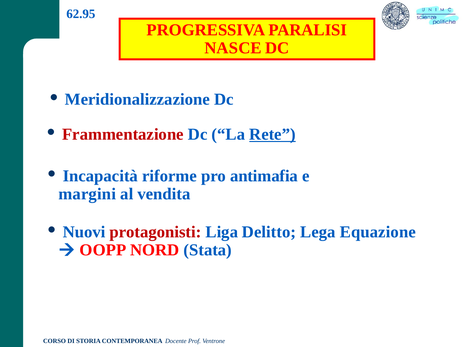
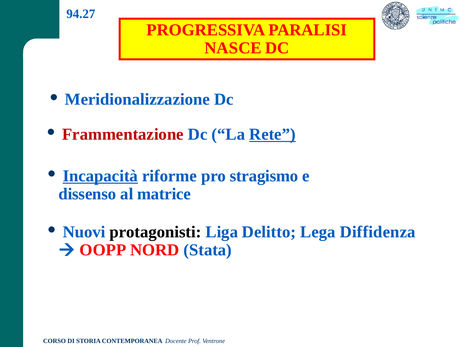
62.95: 62.95 -> 94.27
Incapacità underline: none -> present
antimafia: antimafia -> stragismo
margini: margini -> dissenso
vendita: vendita -> matrice
protagonisti colour: red -> black
Equazione: Equazione -> Diffidenza
